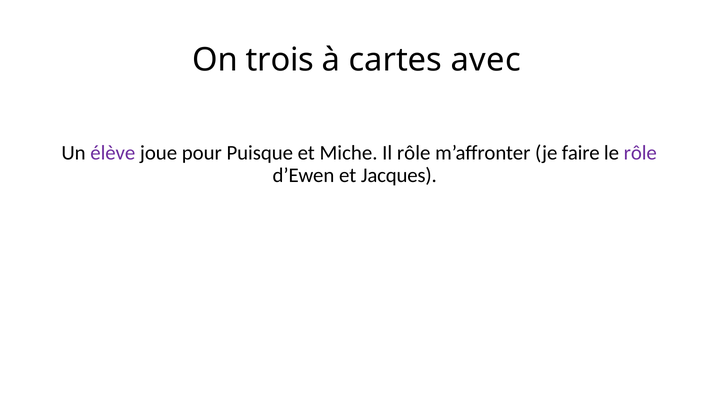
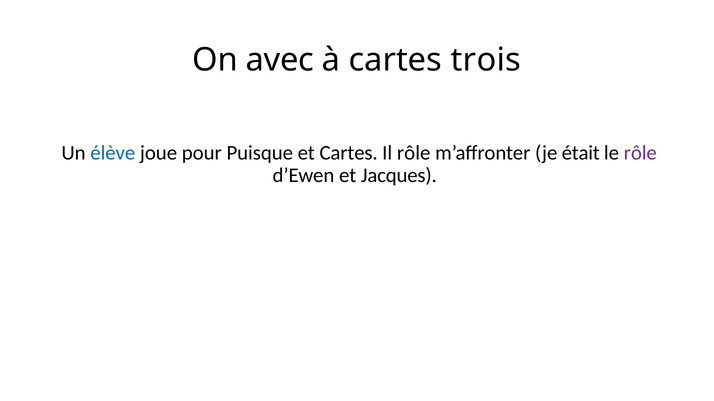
trois: trois -> avec
avec: avec -> trois
élève colour: purple -> blue
et Miche: Miche -> Cartes
faire: faire -> était
